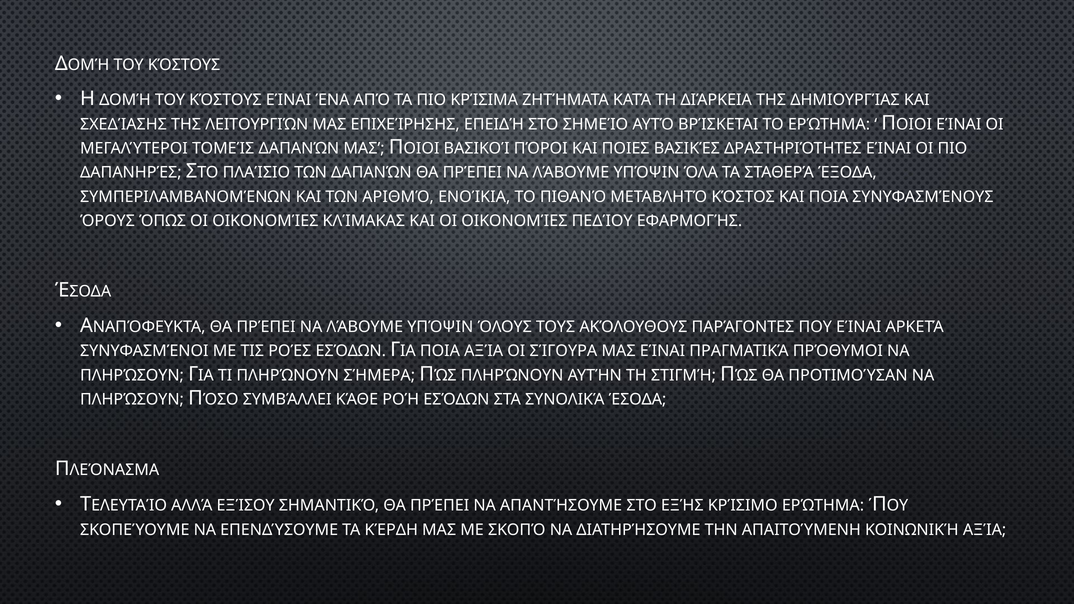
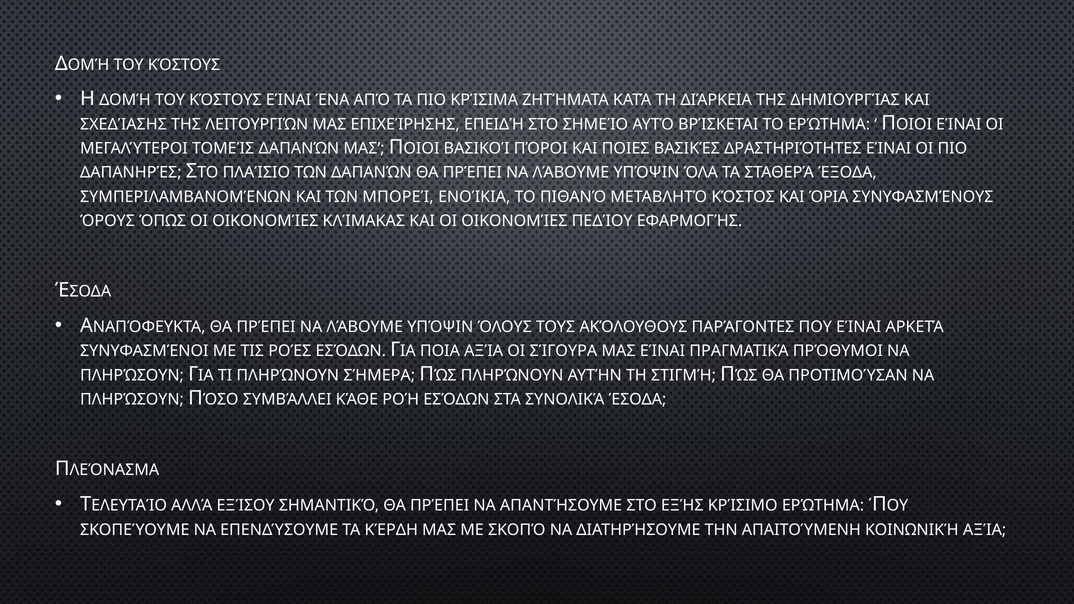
ΑΡΙΘΜΌ: ΑΡΙΘΜΌ -> ΜΠΟΡΕΊ
ΚΑΙ ΠΟΙΑ: ΠΟΙΑ -> ΌΡΙΑ
